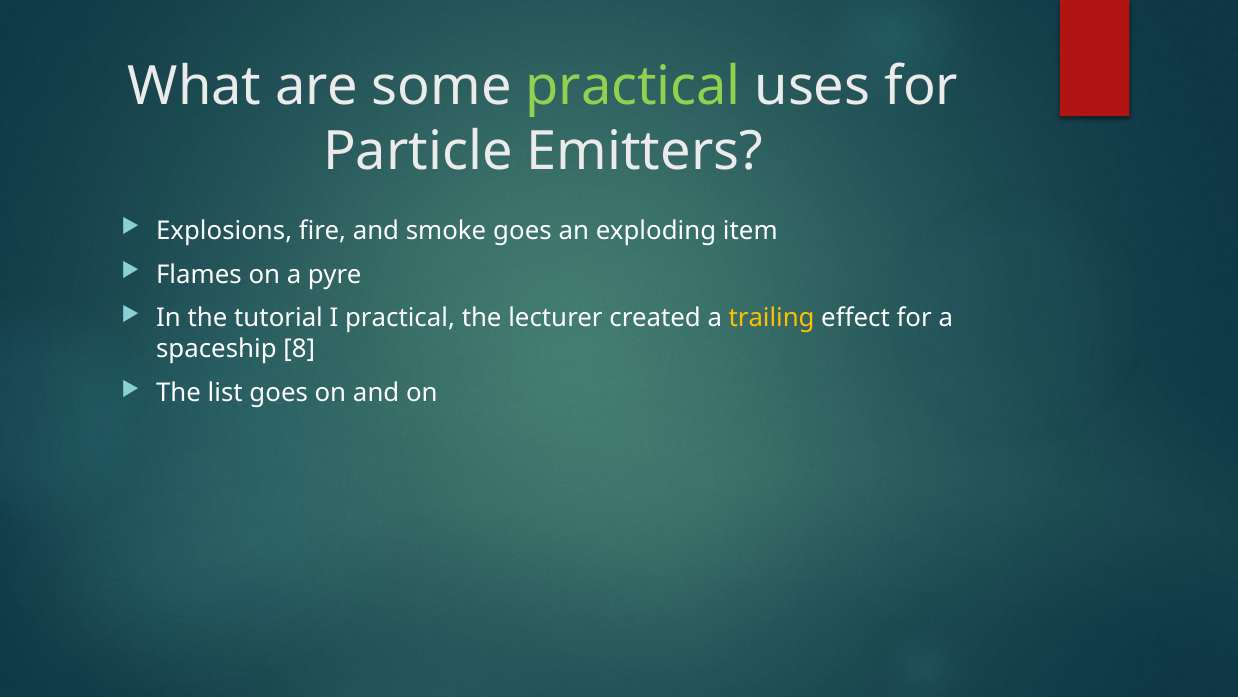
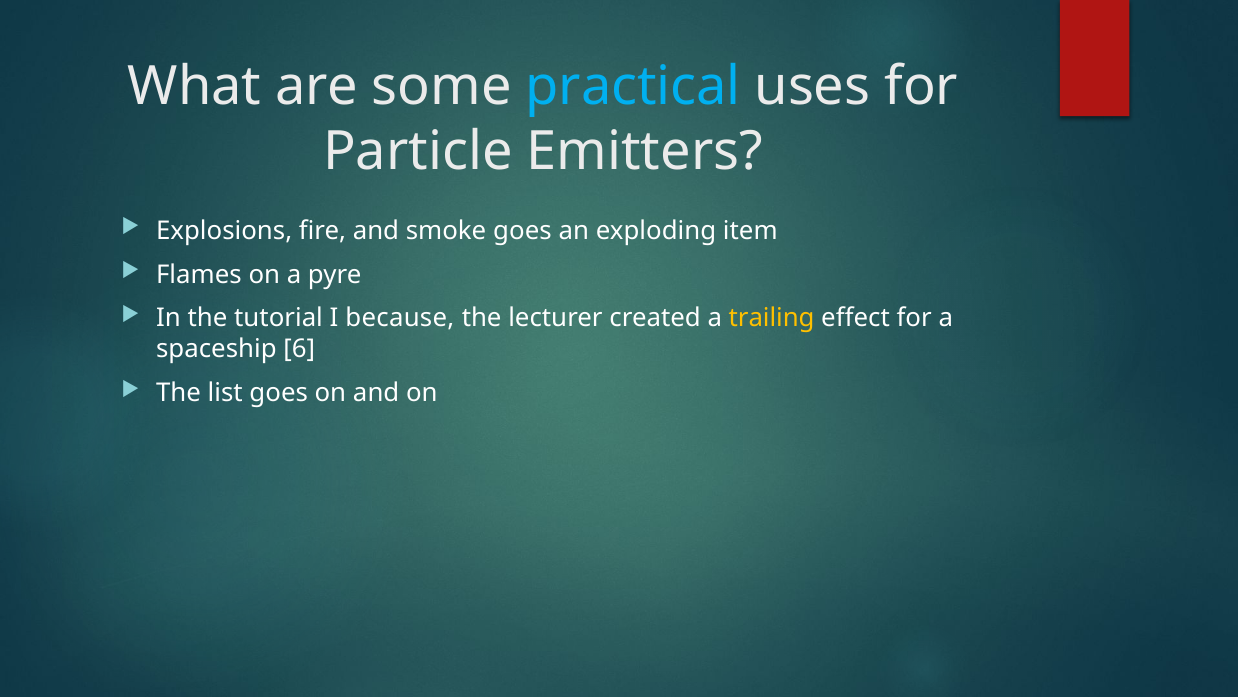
practical at (633, 87) colour: light green -> light blue
I practical: practical -> because
8: 8 -> 6
